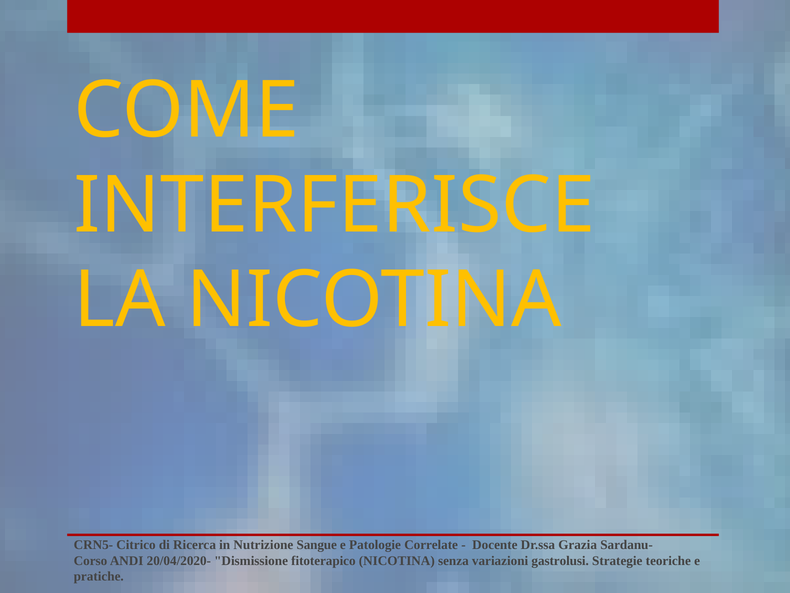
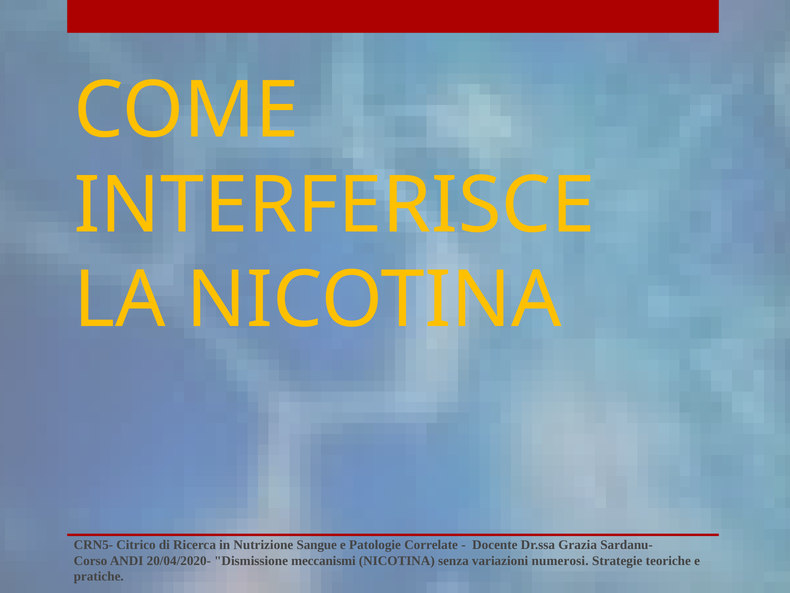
fitoterapico: fitoterapico -> meccanismi
gastrolusi: gastrolusi -> numerosi
